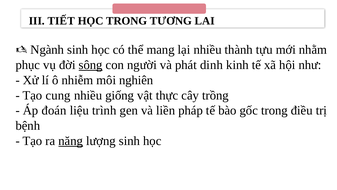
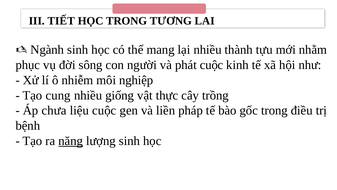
sông underline: present -> none
phát dinh: dinh -> cuộc
nghiên: nghiên -> nghiệp
đoán: đoán -> chưa
liệu trình: trình -> cuộc
